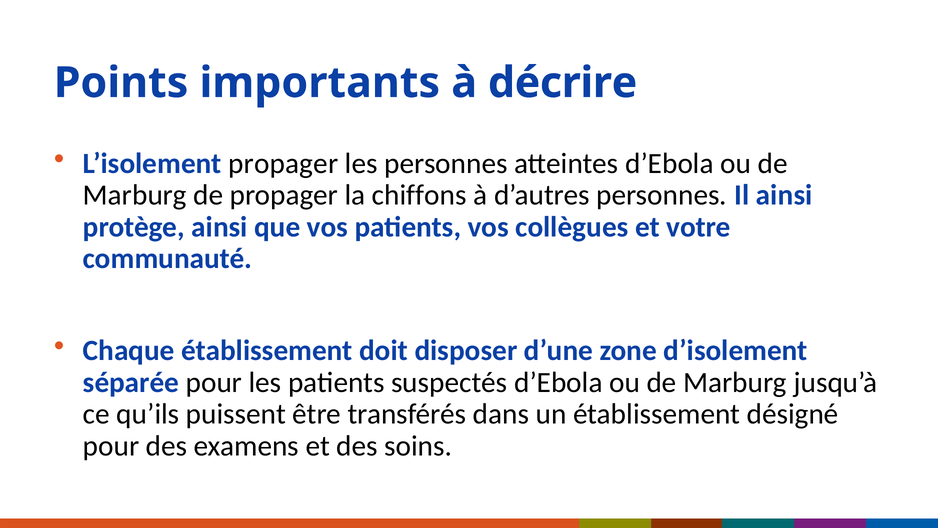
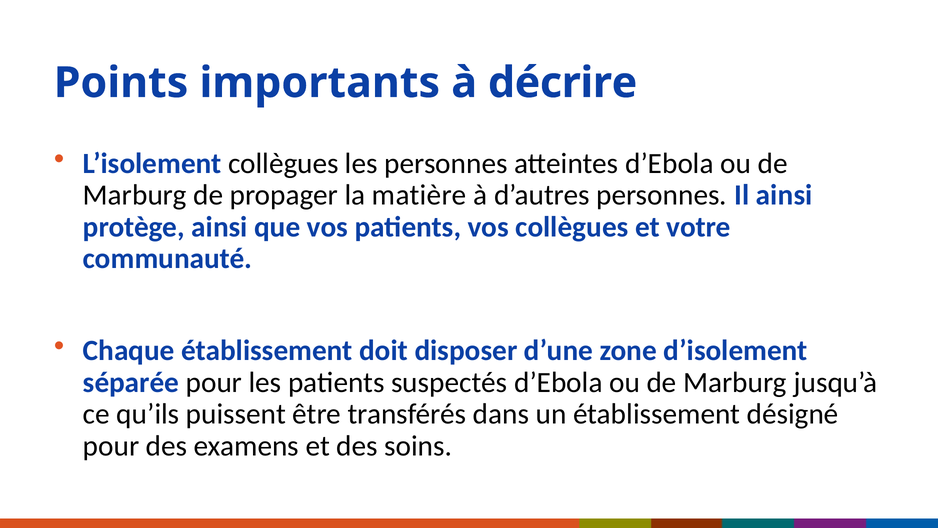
L’isolement propager: propager -> collègues
chiffons: chiffons -> matière
